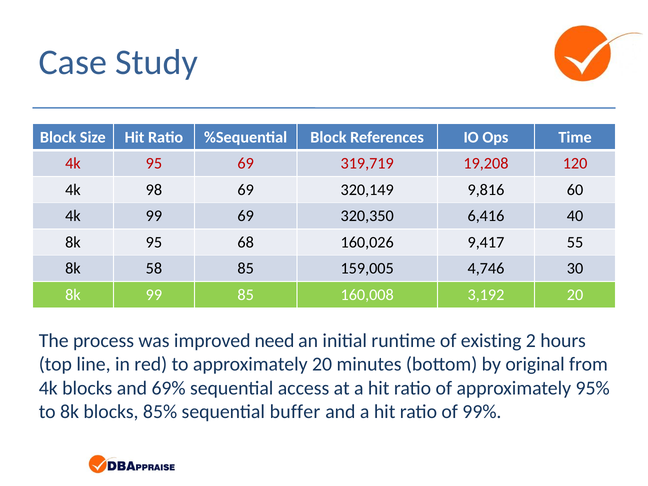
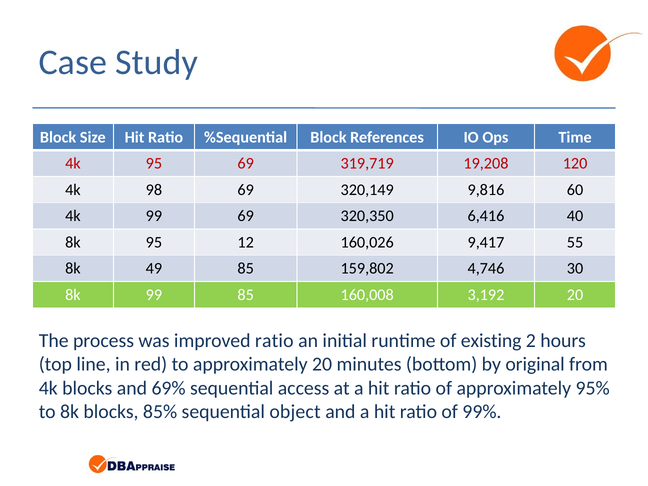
68: 68 -> 12
58: 58 -> 49
159,005: 159,005 -> 159,802
improved need: need -> ratio
buffer: buffer -> object
